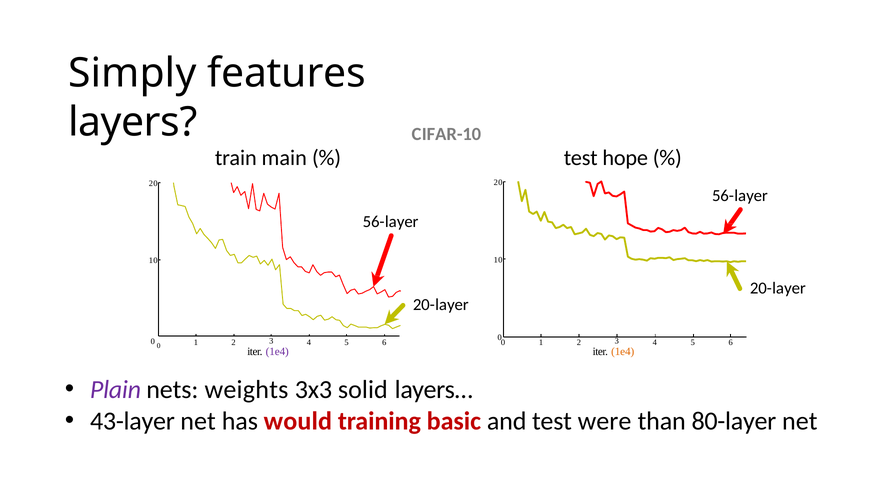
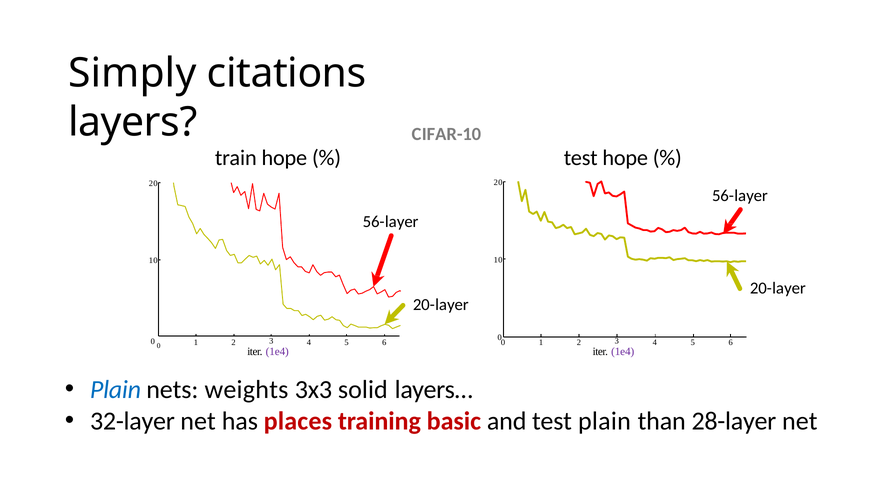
features: features -> citations
train main: main -> hope
1e4 at (623, 352) colour: orange -> purple
Plain at (116, 390) colour: purple -> blue
43-layer: 43-layer -> 32-layer
would: would -> places
test were: were -> plain
80-layer: 80-layer -> 28-layer
